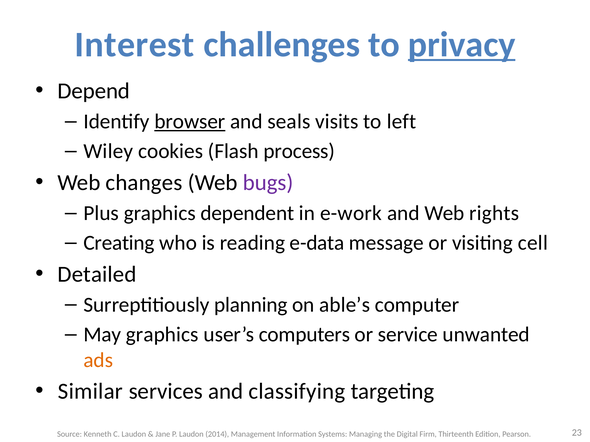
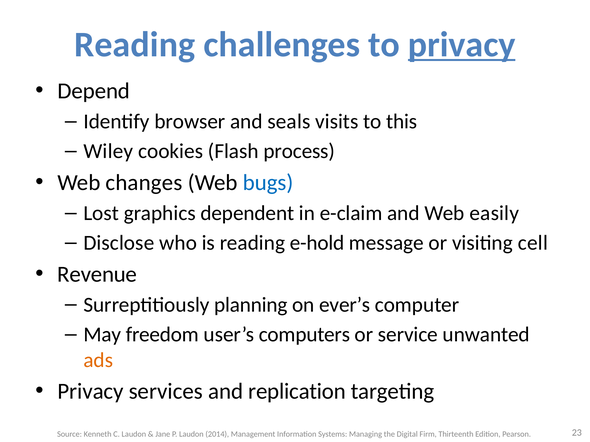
Interest at (135, 45): Interest -> Reading
browser underline: present -> none
left: left -> this
bugs colour: purple -> blue
Plus: Plus -> Lost
e-work: e-work -> e-claim
rights: rights -> easily
Creating: Creating -> Disclose
e-data: e-data -> e-hold
Detailed: Detailed -> Revenue
able’s: able’s -> ever’s
May graphics: graphics -> freedom
Similar at (90, 392): Similar -> Privacy
classifying: classifying -> replication
